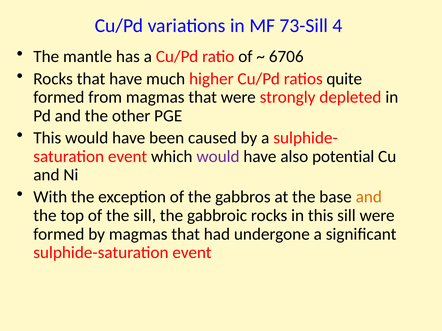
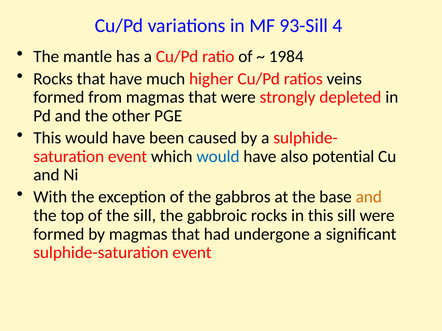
73-Sill: 73-Sill -> 93-Sill
6706: 6706 -> 1984
quite: quite -> veins
would at (218, 157) colour: purple -> blue
